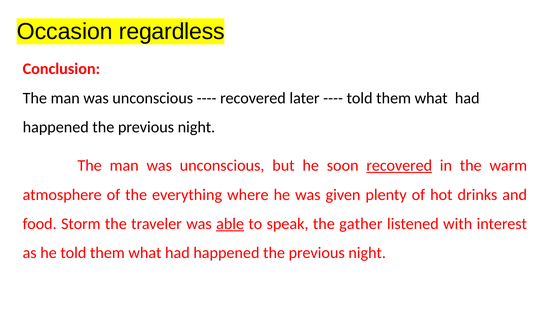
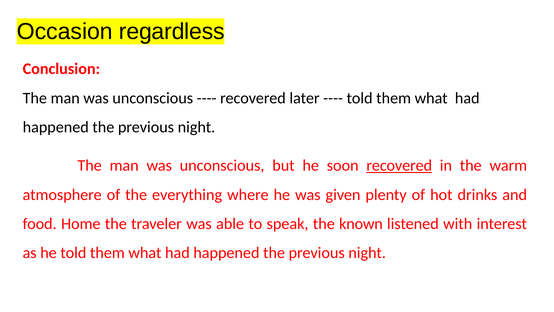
Storm: Storm -> Home
able underline: present -> none
gather: gather -> known
